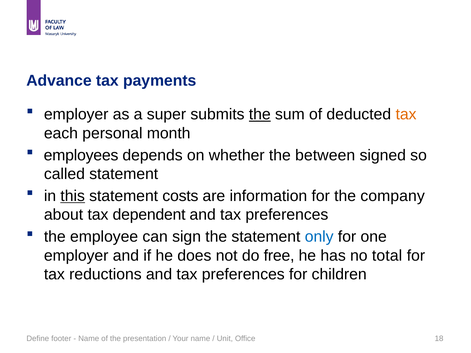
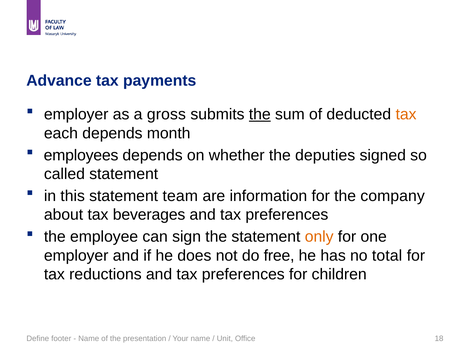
super: super -> gross
each personal: personal -> depends
between: between -> deputies
this underline: present -> none
costs: costs -> team
dependent: dependent -> beverages
only colour: blue -> orange
